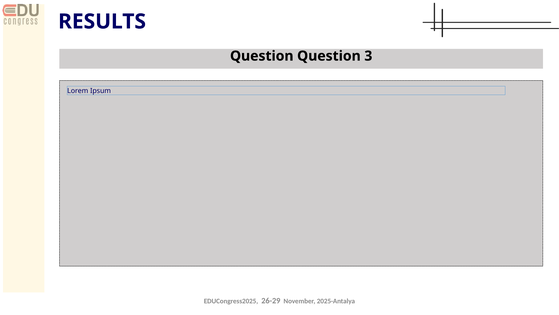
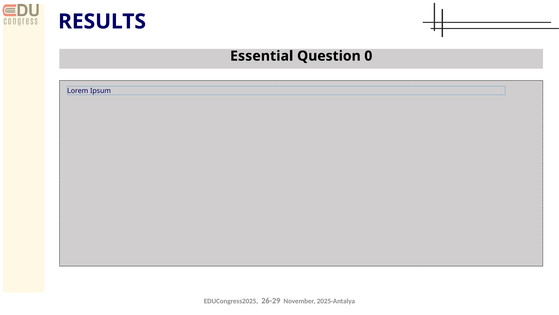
Question at (262, 56): Question -> Essential
3: 3 -> 0
